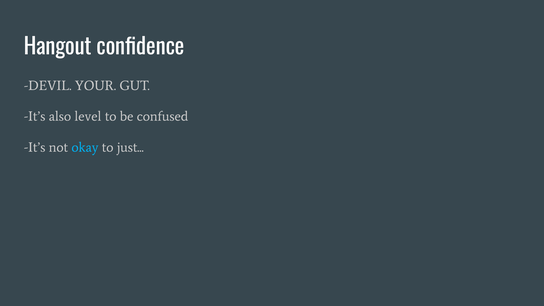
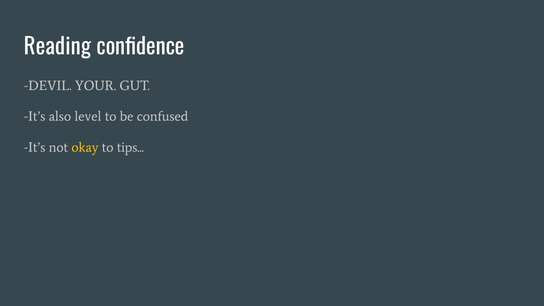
Hangout: Hangout -> Reading
okay colour: light blue -> yellow
just: just -> tips
